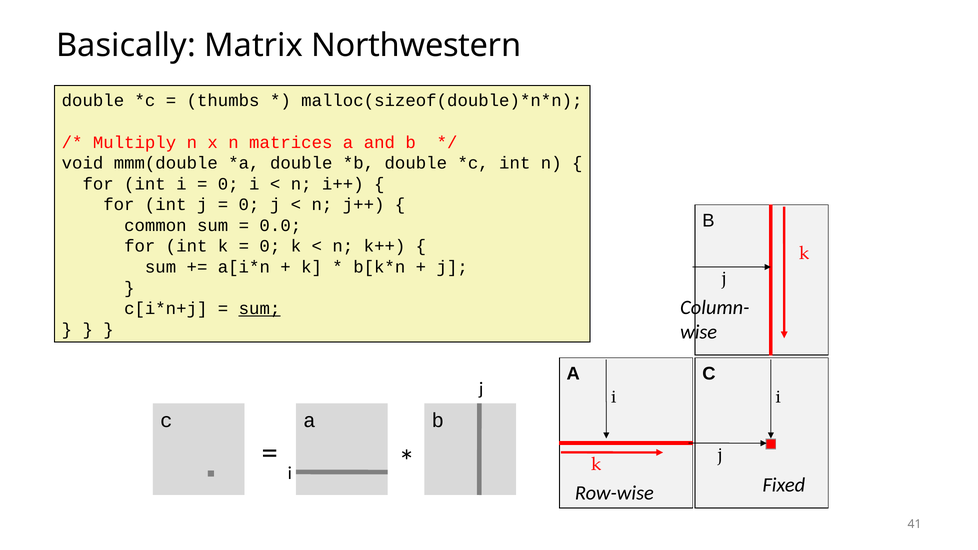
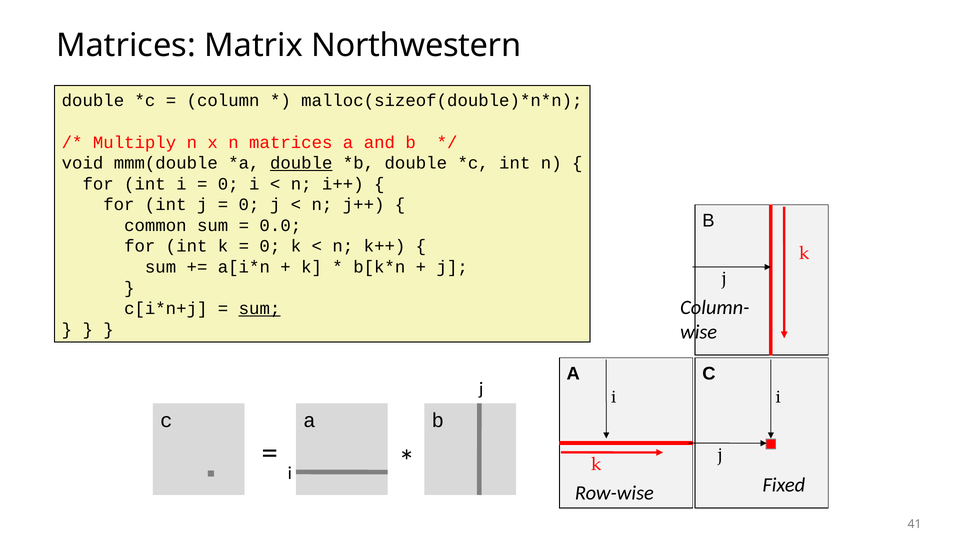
Basically at (126, 46): Basically -> Matrices
thumbs: thumbs -> column
double at (301, 163) underline: none -> present
